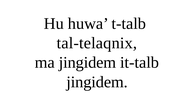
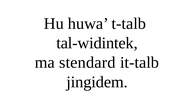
tal-telaqnix: tal-telaqnix -> tal-widintek
ma jingidem: jingidem -> stendard
